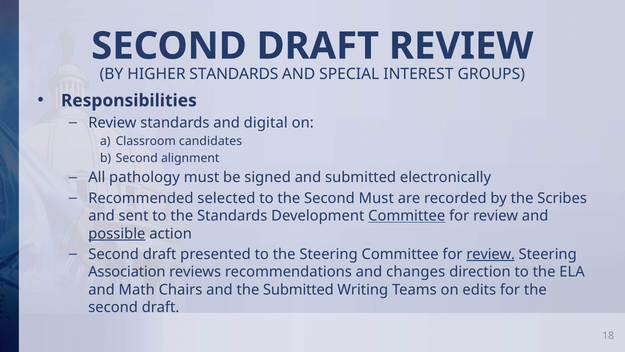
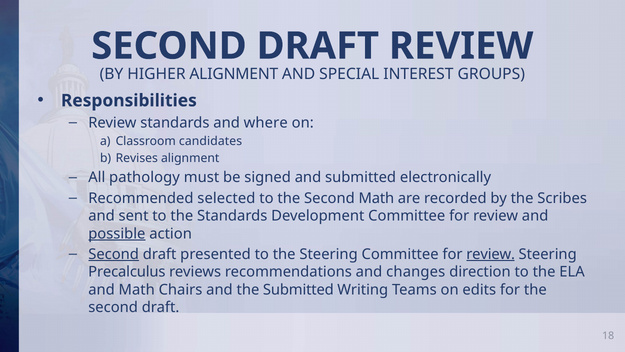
STANDARDS at (234, 74): STANDARDS -> ALIGNMENT
digital: digital -> where
Second at (137, 158): Second -> Revises
Second Must: Must -> Math
Committee at (407, 216) underline: present -> none
Second at (114, 254) underline: none -> present
Association: Association -> Precalculus
